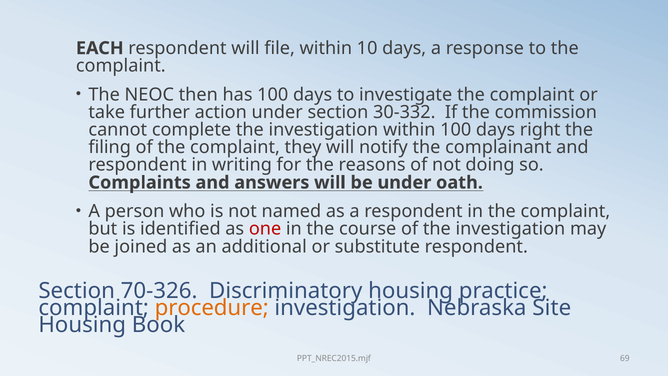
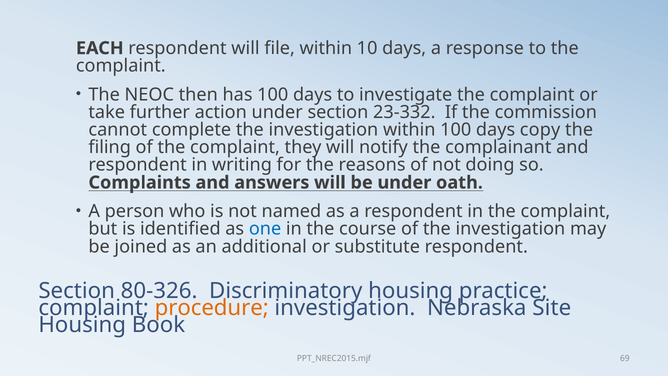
30-332: 30-332 -> 23-332
right: right -> copy
one colour: red -> blue
70-326: 70-326 -> 80-326
